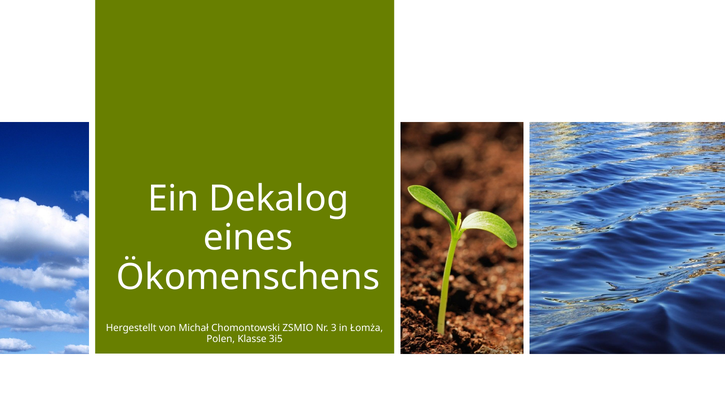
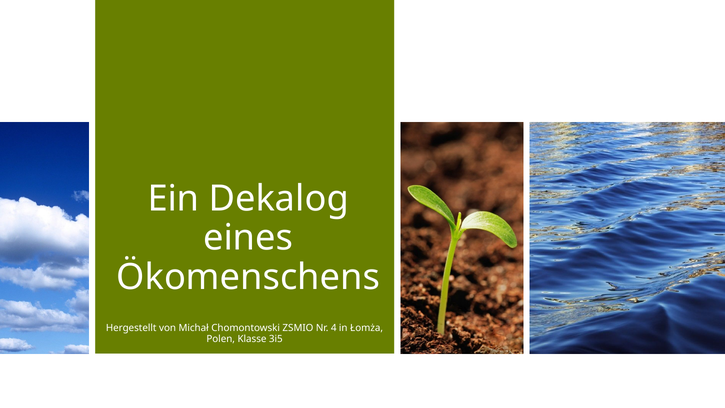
3: 3 -> 4
